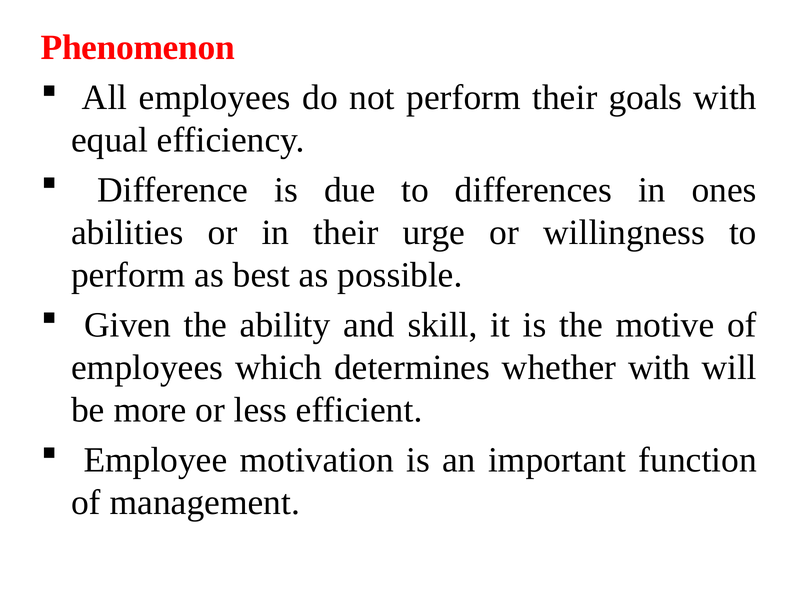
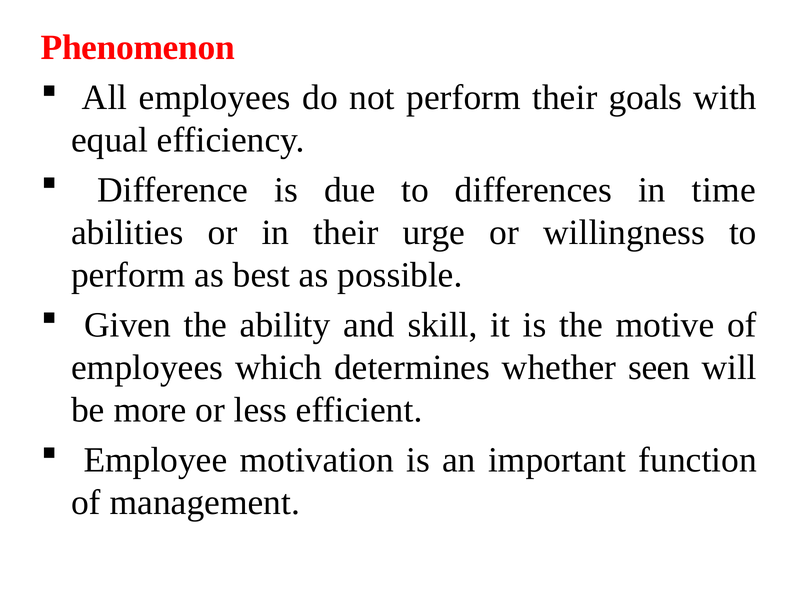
ones: ones -> time
whether with: with -> seen
